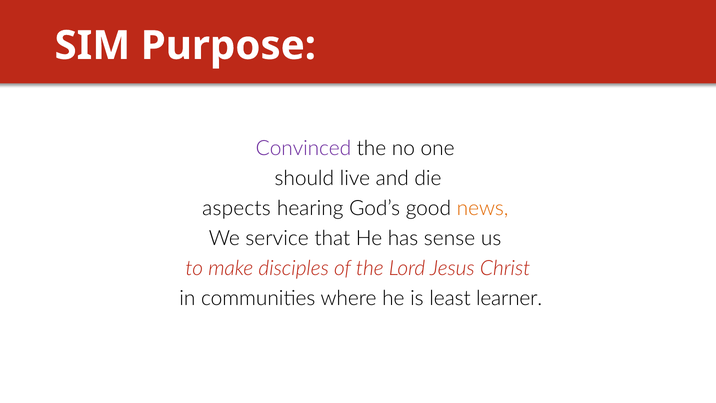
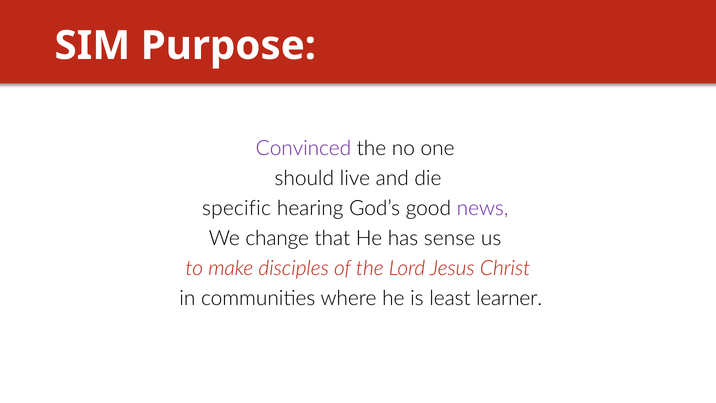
aspects: aspects -> specific
news colour: orange -> purple
service: service -> change
